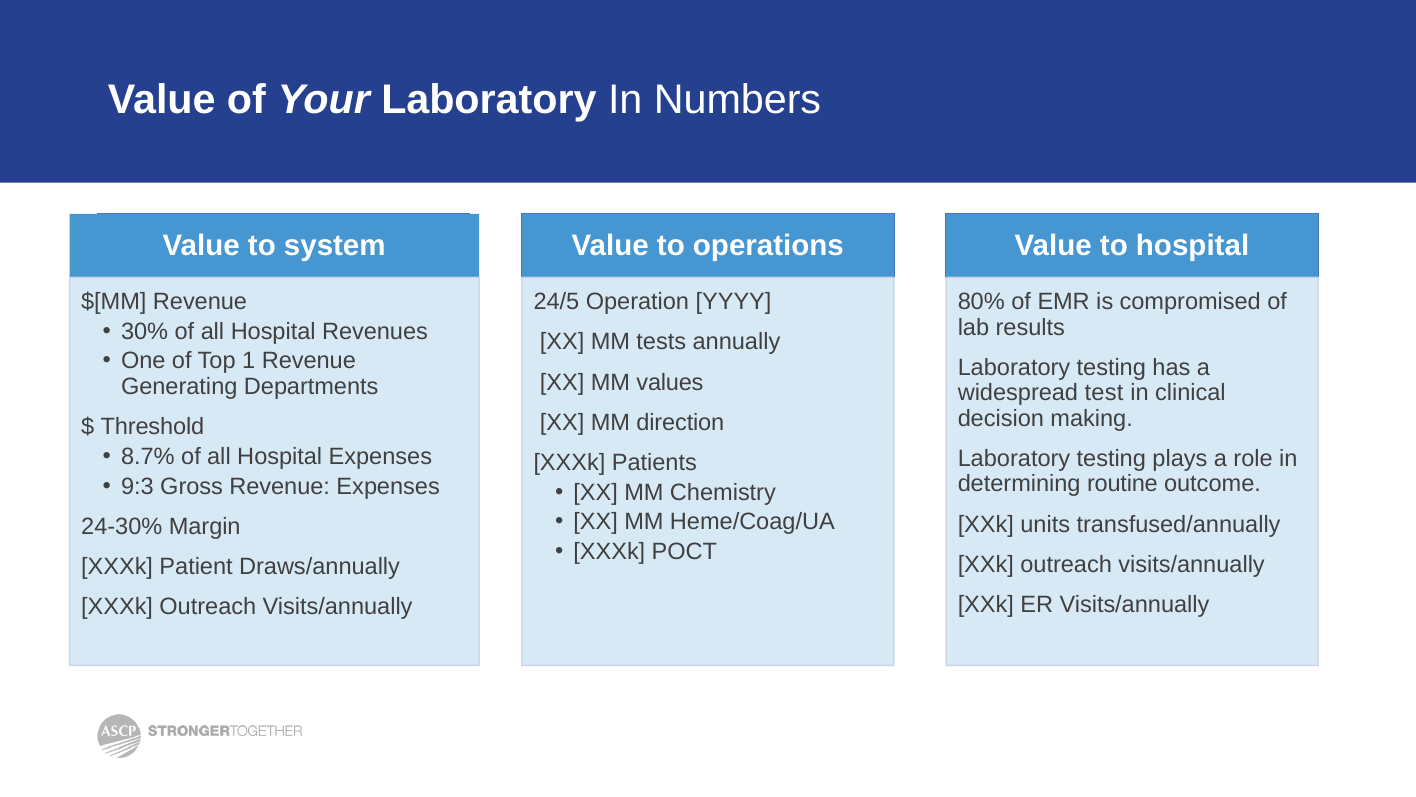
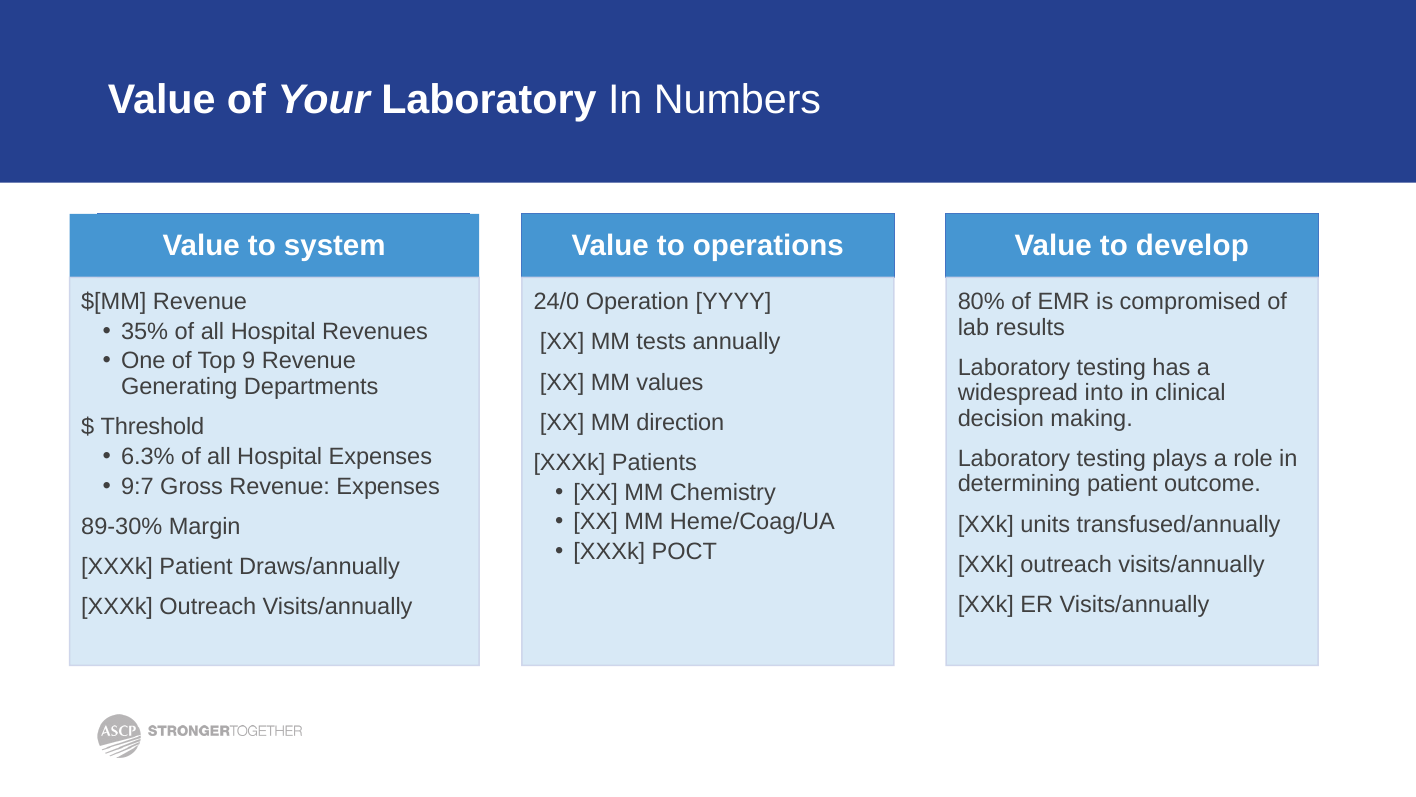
to hospital: hospital -> develop
24/5: 24/5 -> 24/0
30%: 30% -> 35%
1: 1 -> 9
test: test -> into
8.7%: 8.7% -> 6.3%
determining routine: routine -> patient
9:3: 9:3 -> 9:7
24-30%: 24-30% -> 89-30%
